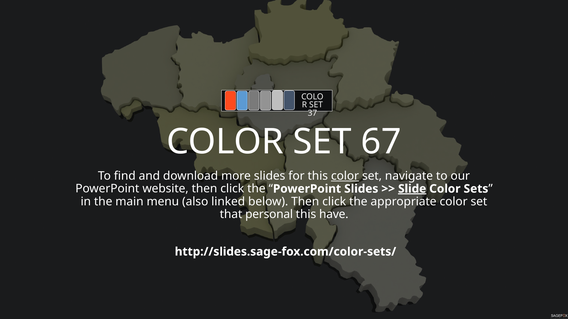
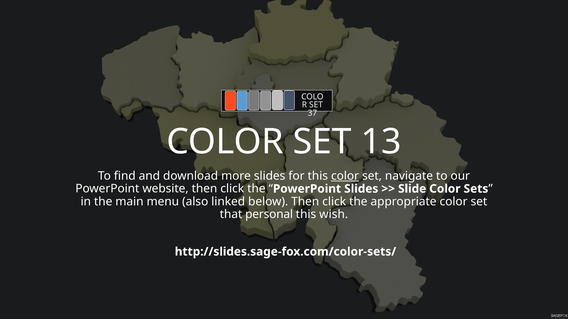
67: 67 -> 13
Slide underline: present -> none
have: have -> wish
